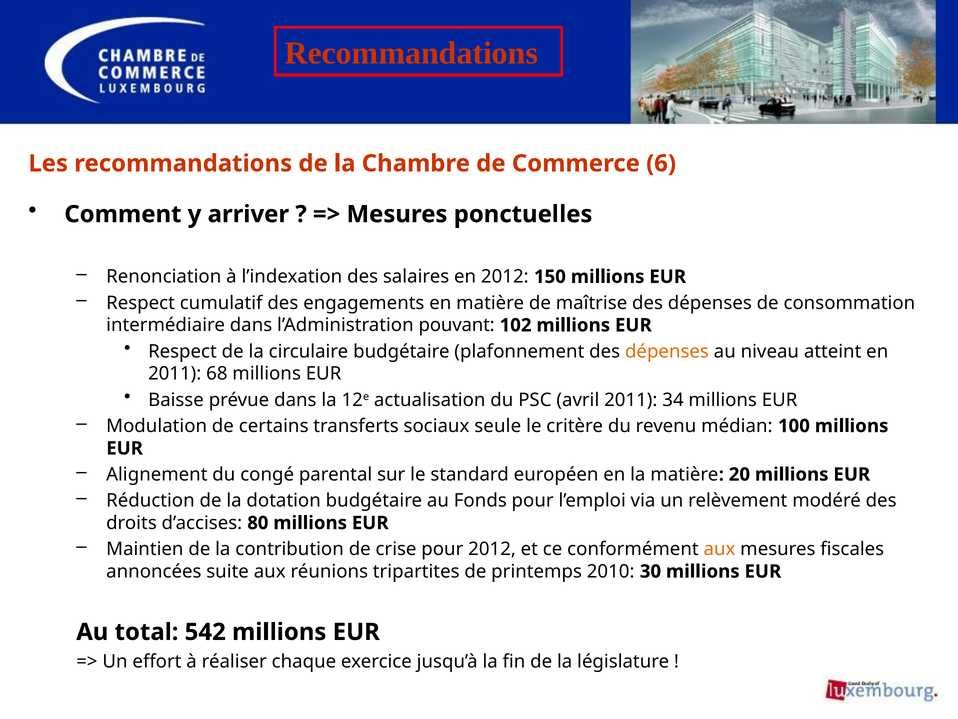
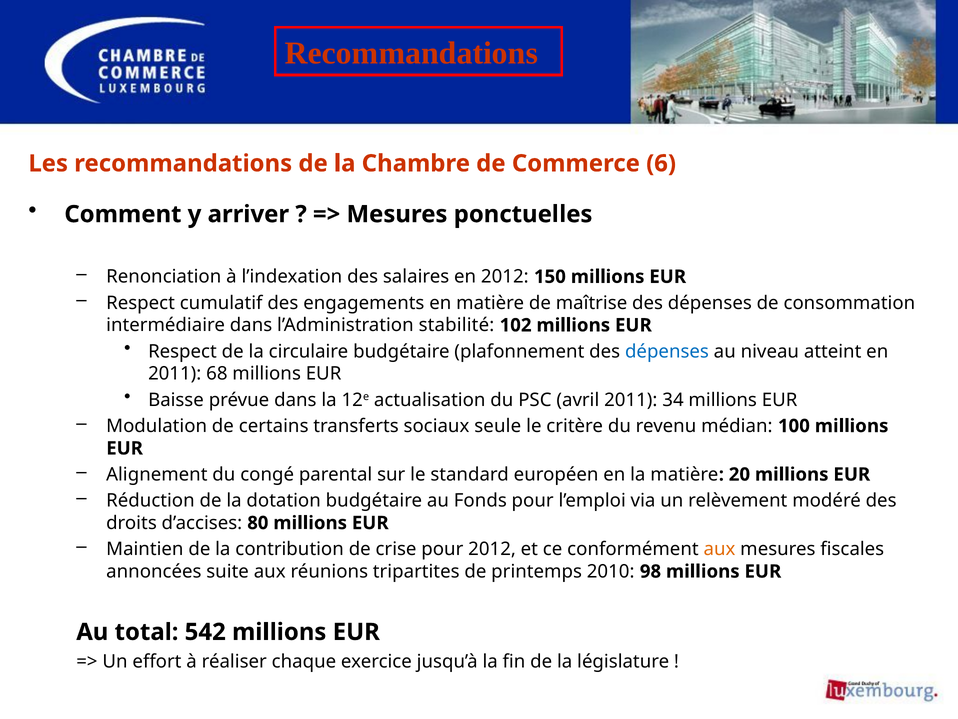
pouvant: pouvant -> stabilité
dépenses at (667, 351) colour: orange -> blue
30: 30 -> 98
